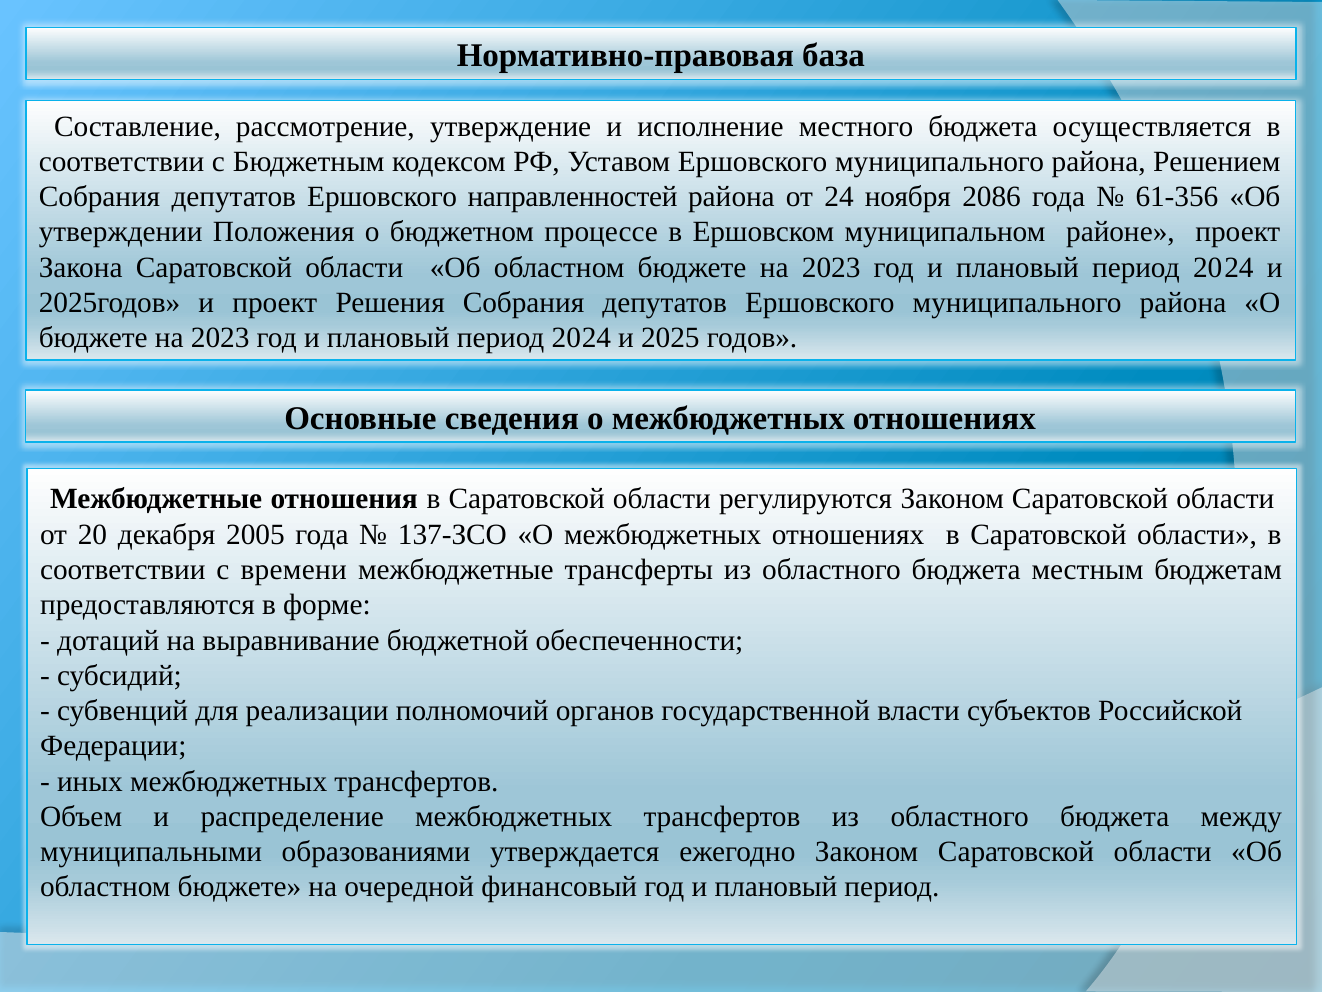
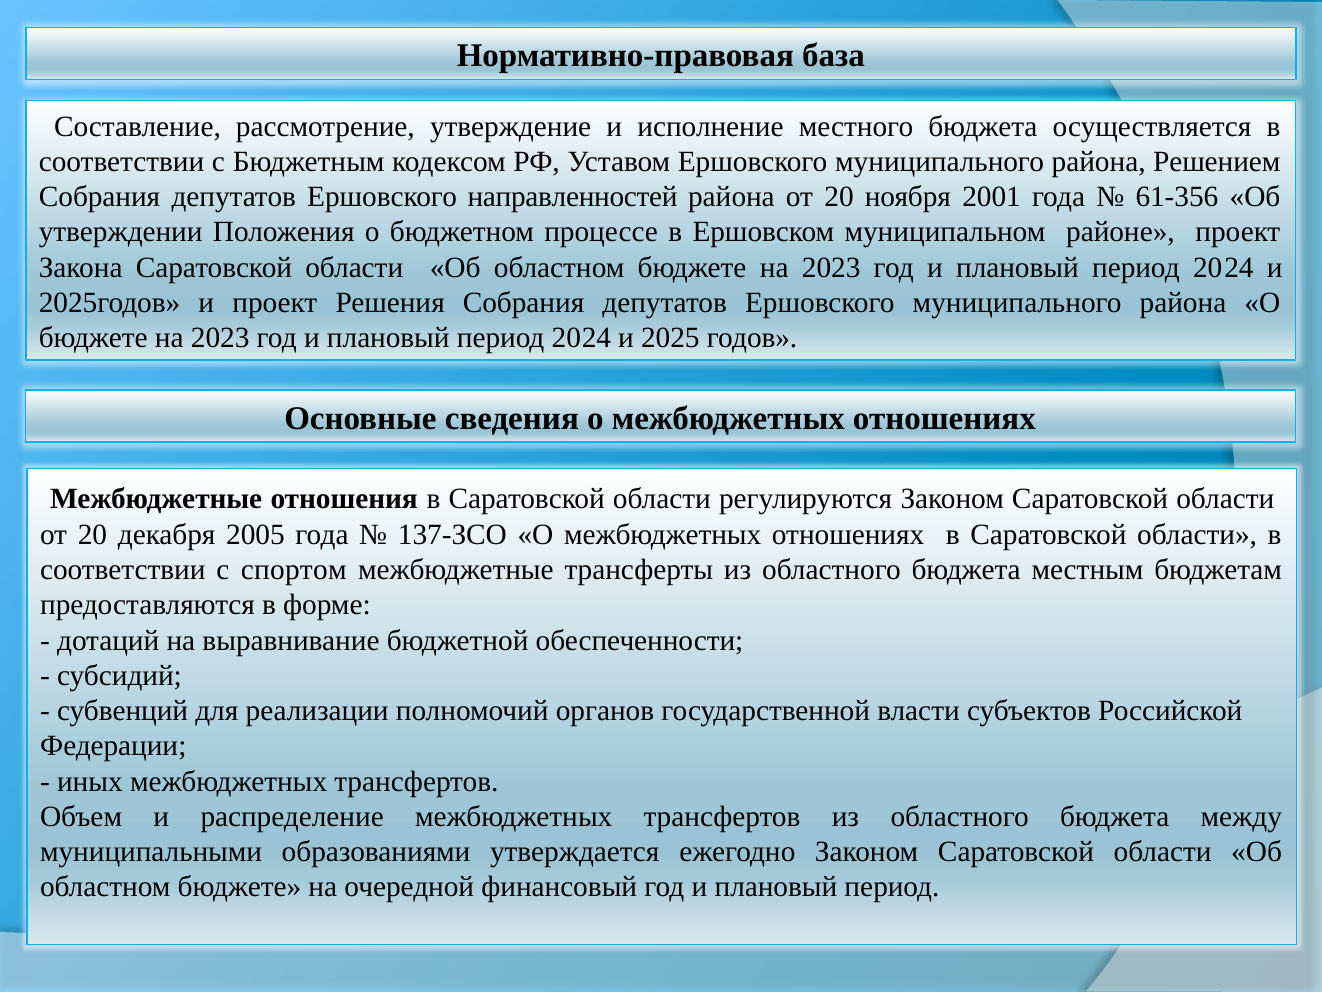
района от 24: 24 -> 20
2086: 2086 -> 2001
времени: времени -> спортом
